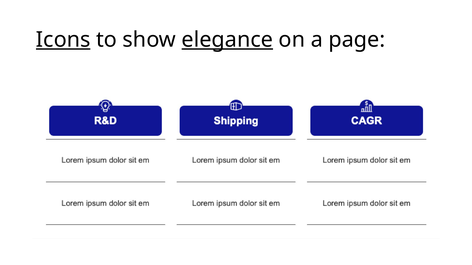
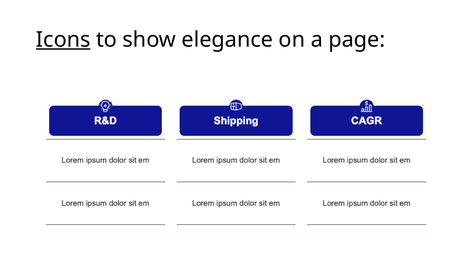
elegance underline: present -> none
